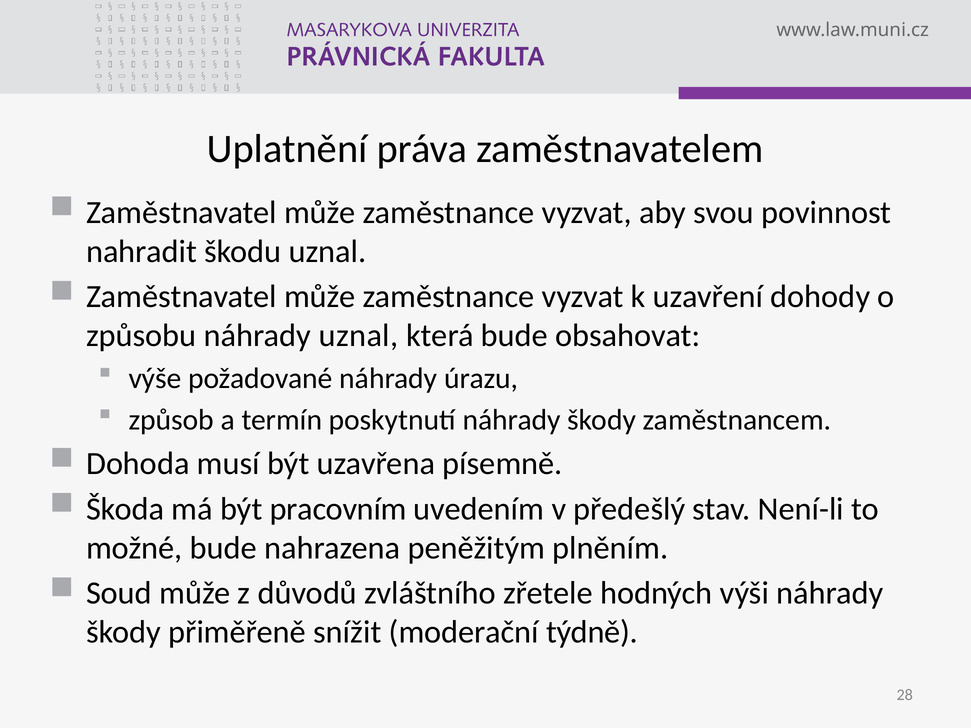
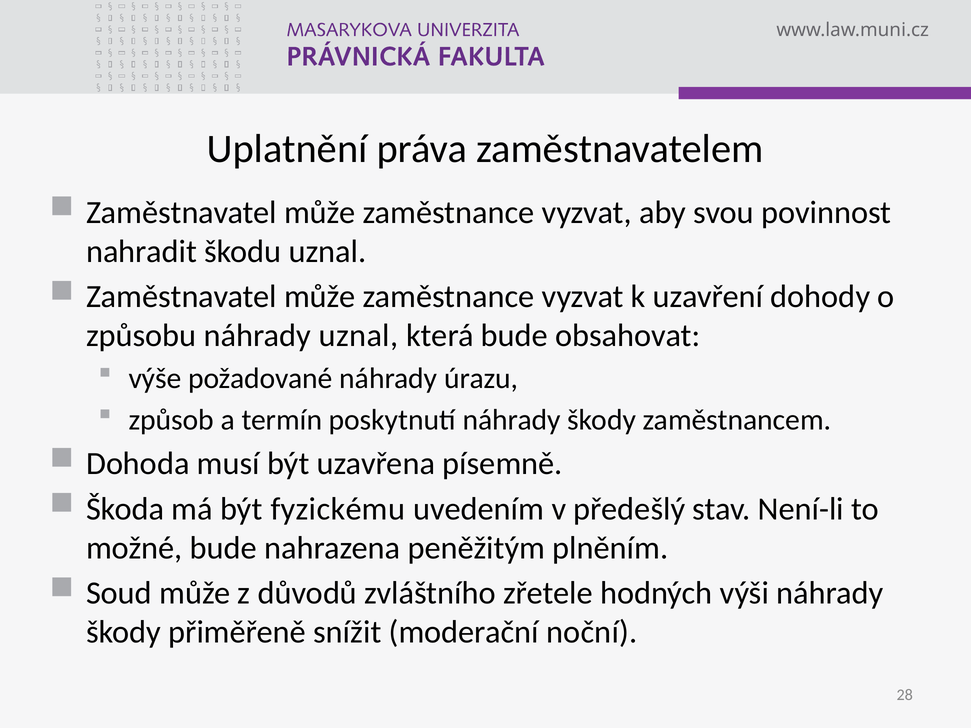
pracovním: pracovním -> fyzickému
týdně: týdně -> noční
